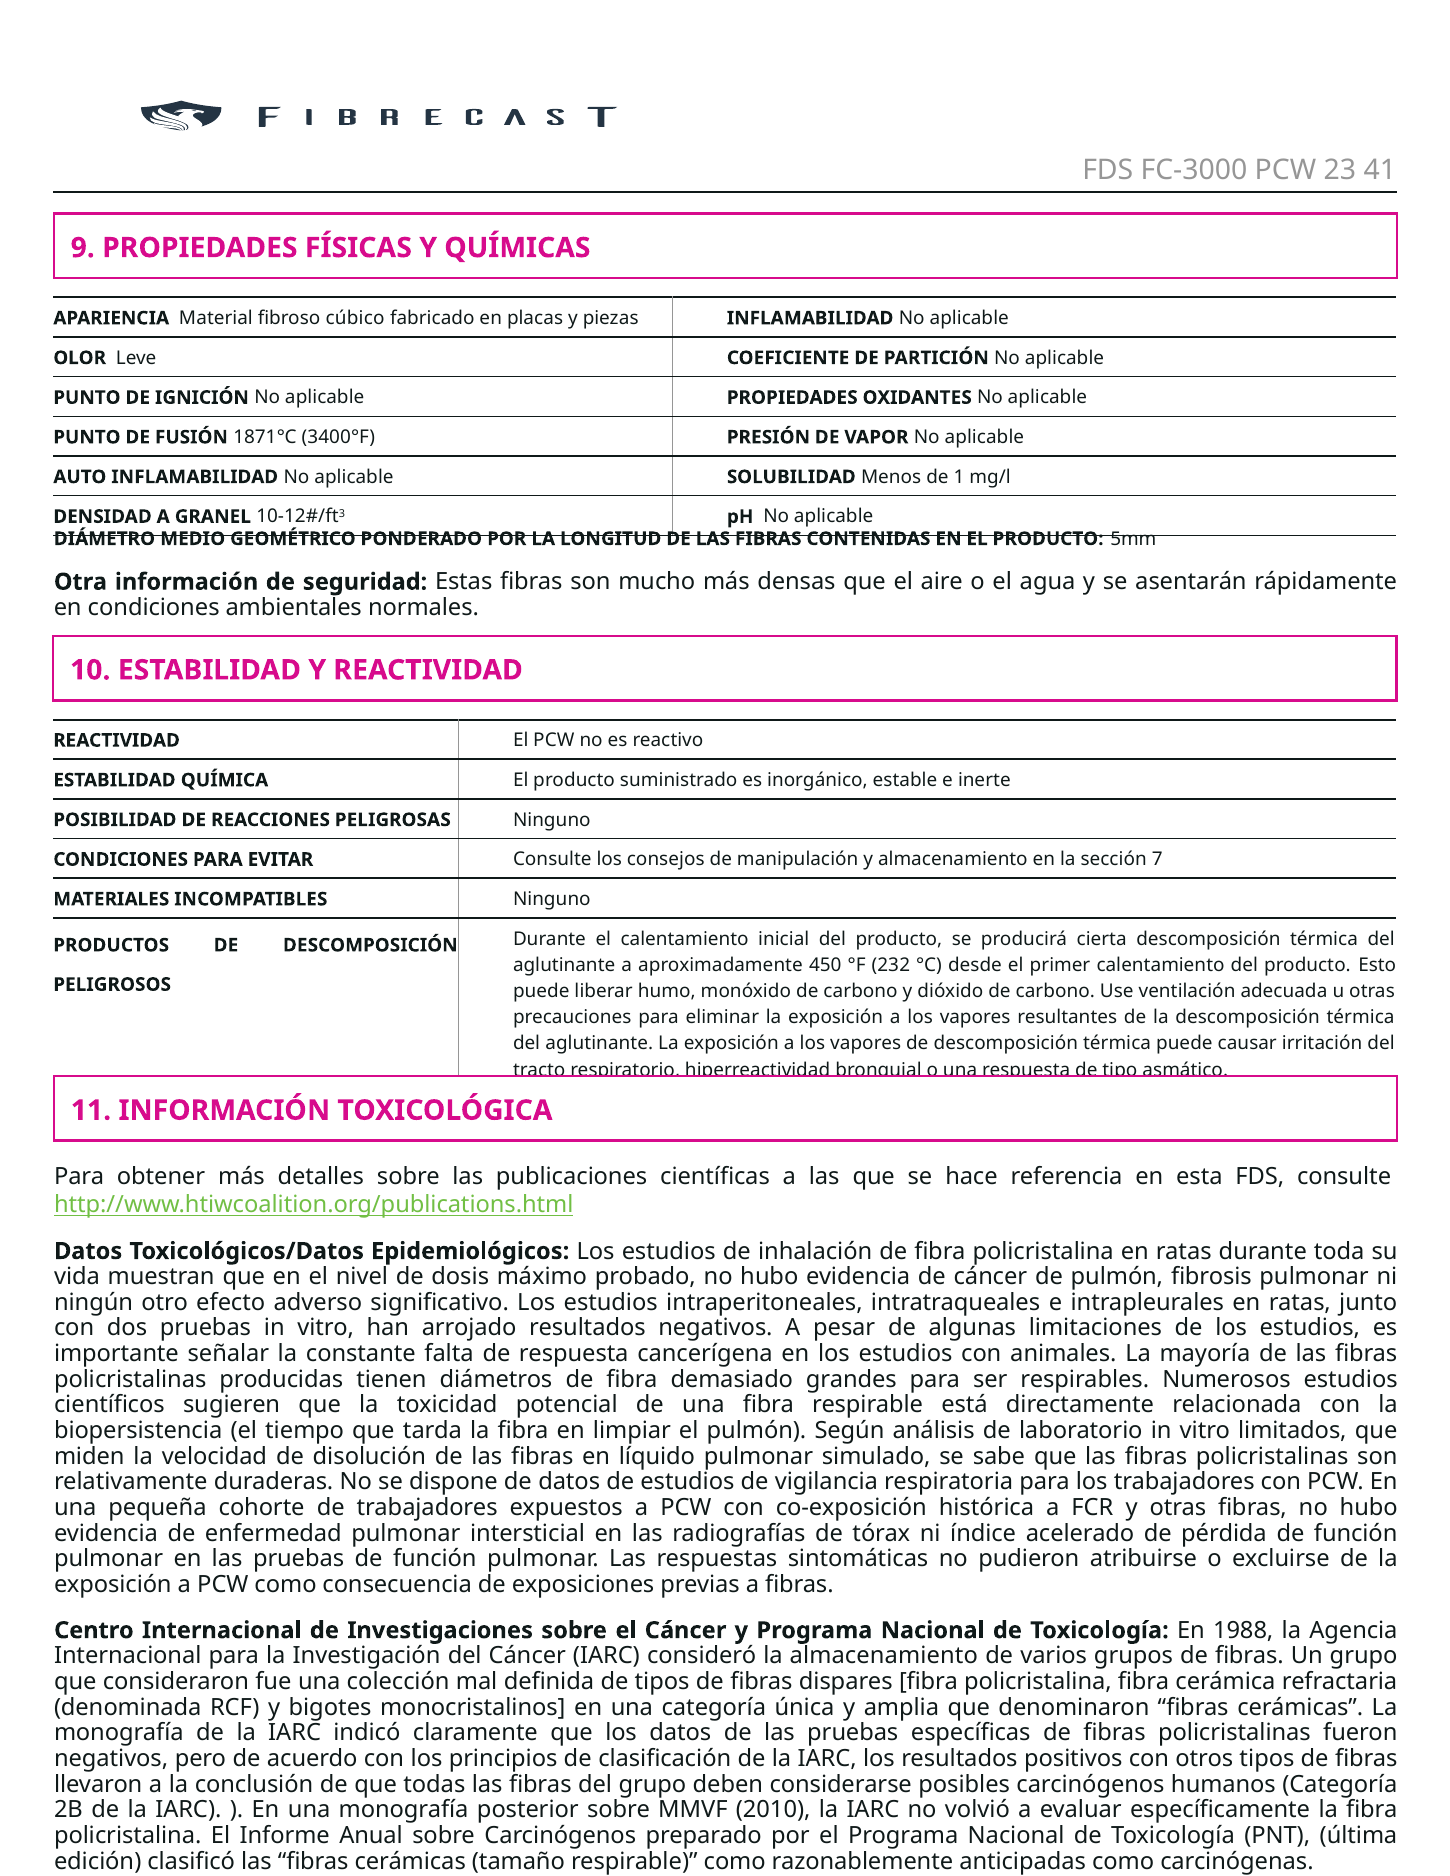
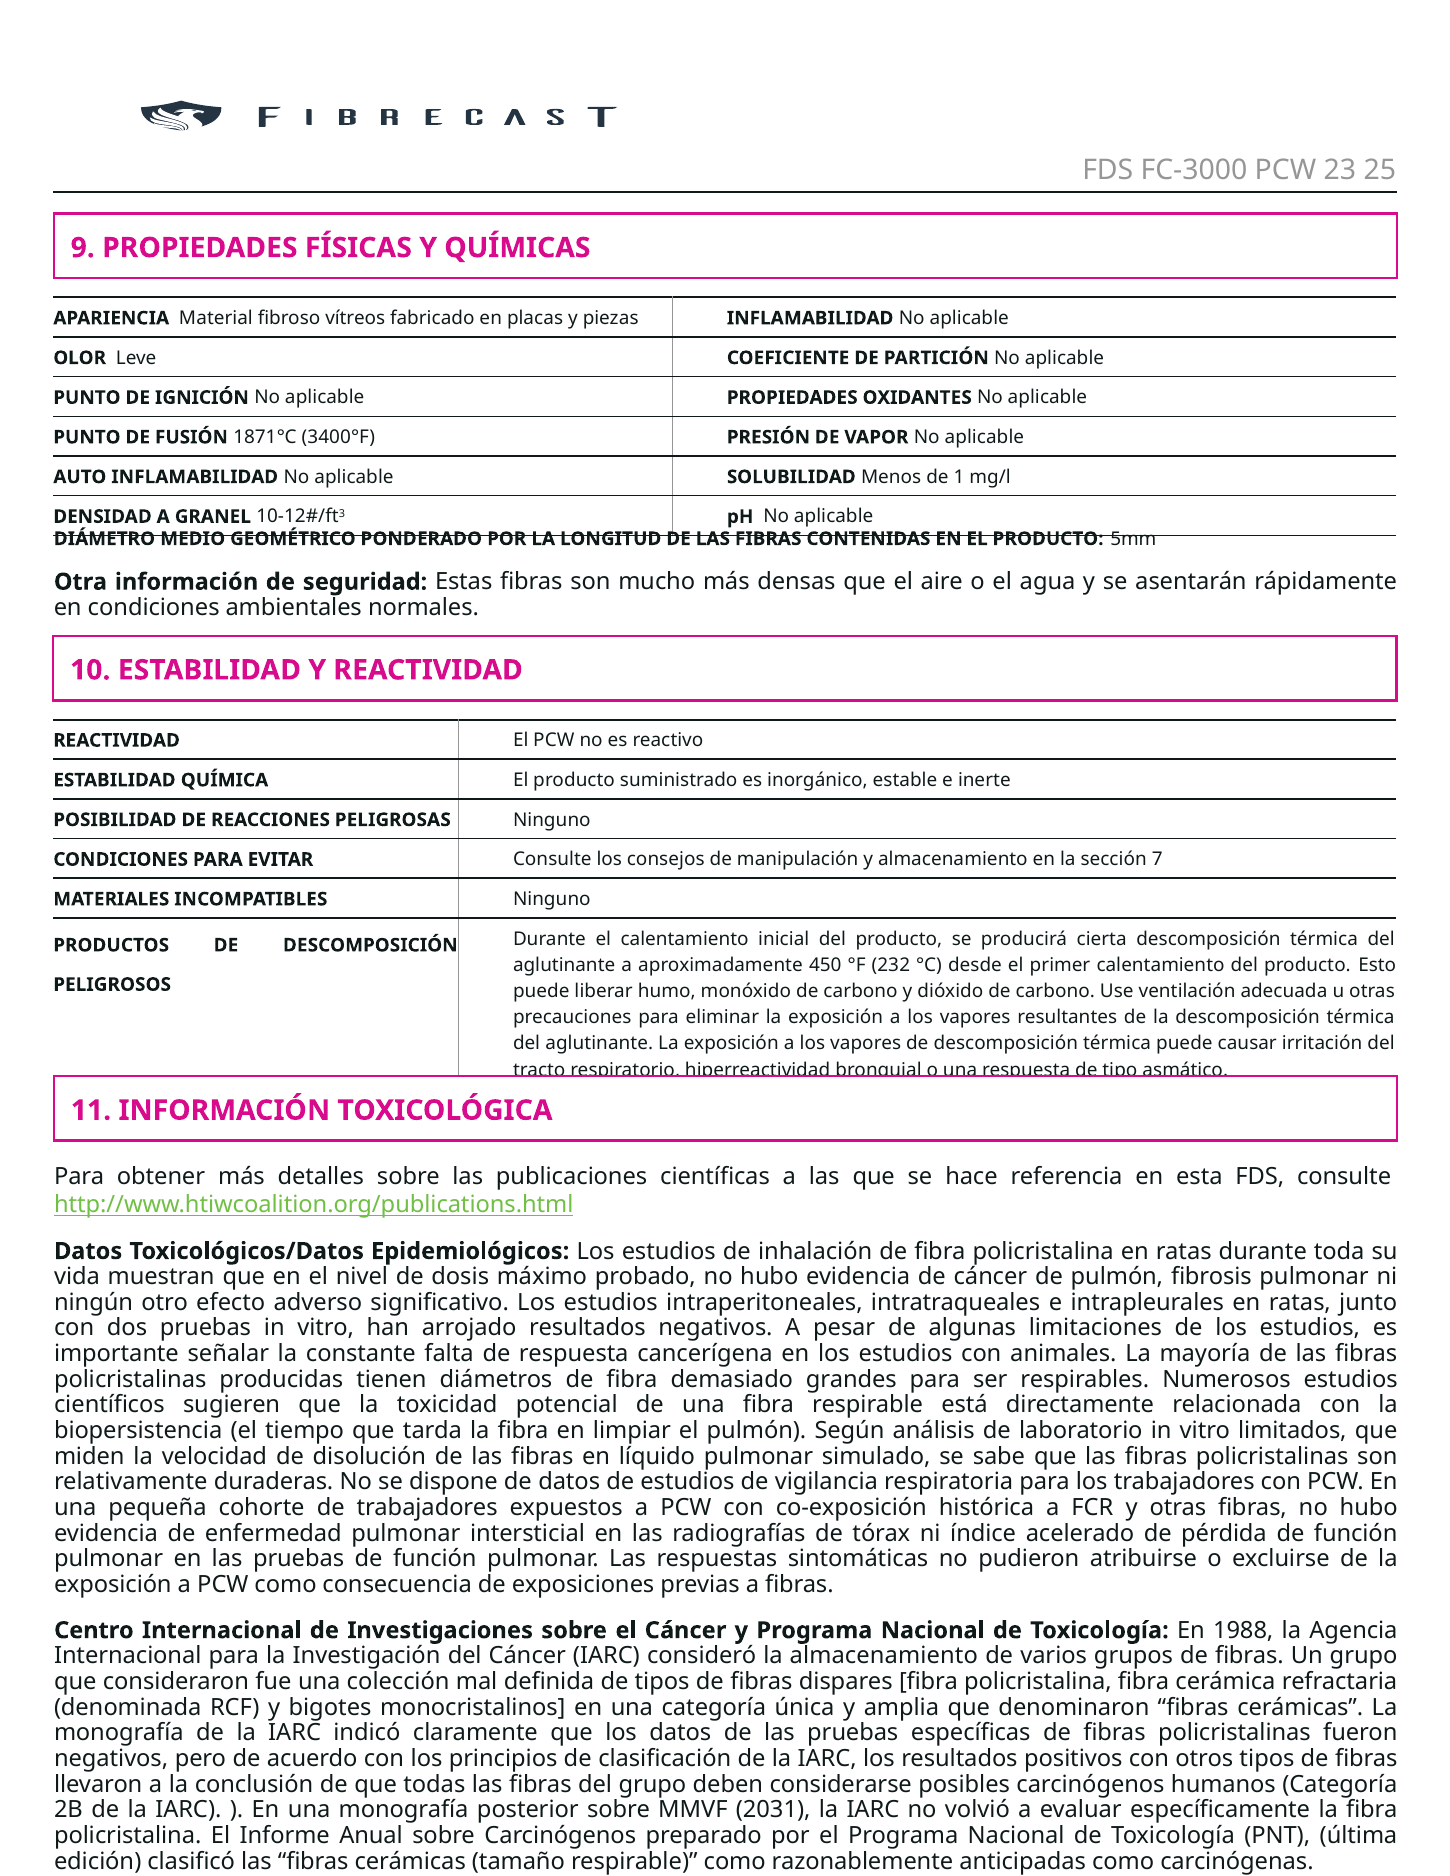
41: 41 -> 25
cúbico: cúbico -> vítreos
2010: 2010 -> 2031
